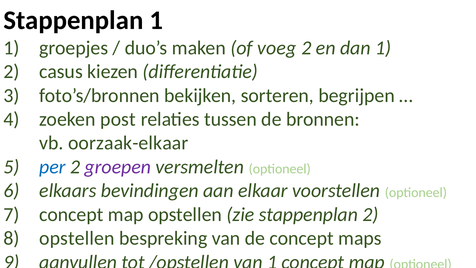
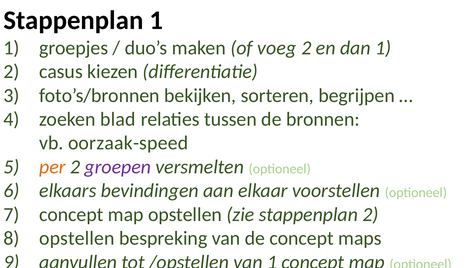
post: post -> blad
oorzaak-elkaar: oorzaak-elkaar -> oorzaak-speed
per colour: blue -> orange
